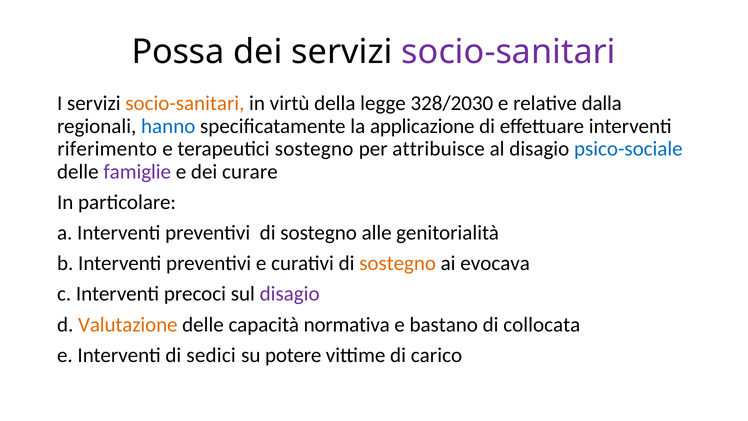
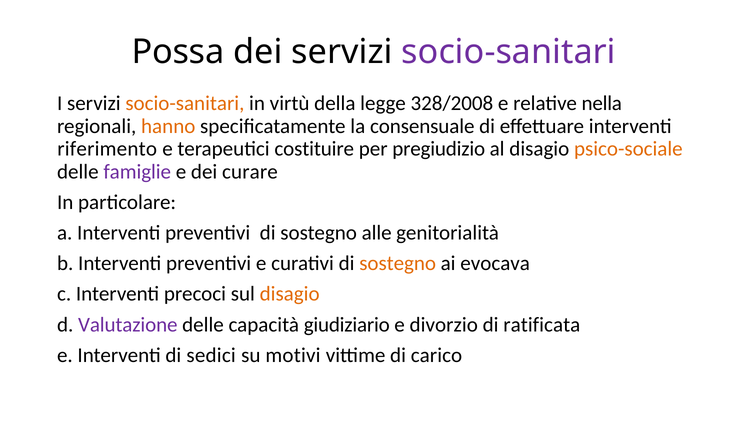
328/2030: 328/2030 -> 328/2008
dalla: dalla -> nella
hanno colour: blue -> orange
applicazione: applicazione -> consensuale
terapeutici sostegno: sostegno -> costituire
attribuisce: attribuisce -> pregiudizio
psico-sociale colour: blue -> orange
disagio at (290, 294) colour: purple -> orange
Valutazione colour: orange -> purple
normativa: normativa -> giudiziario
bastano: bastano -> divorzio
collocata: collocata -> ratificata
potere: potere -> motivi
